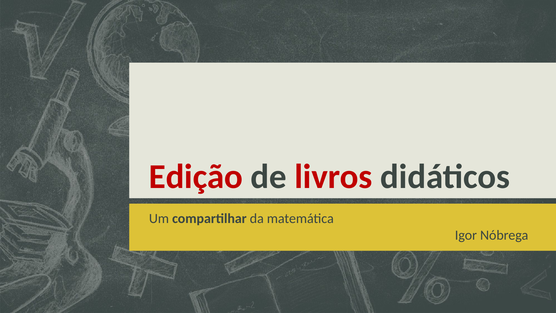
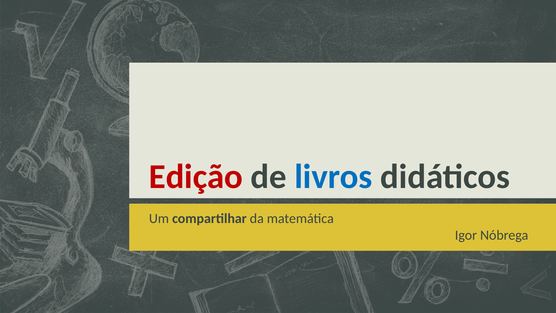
livros colour: red -> blue
